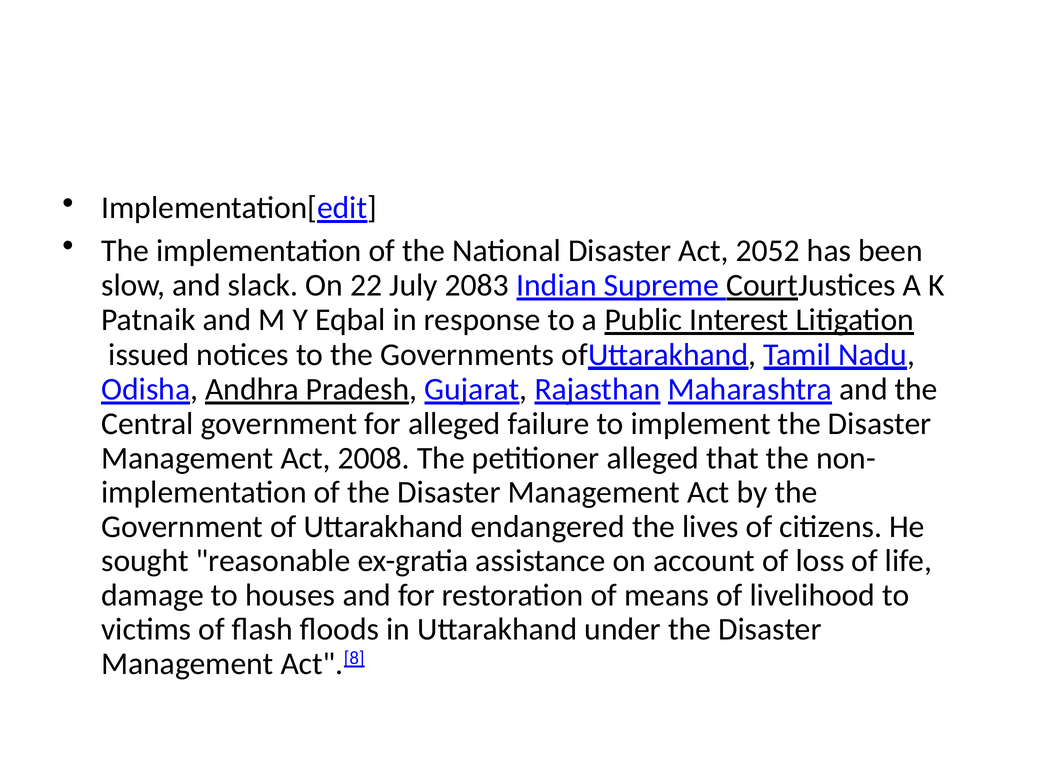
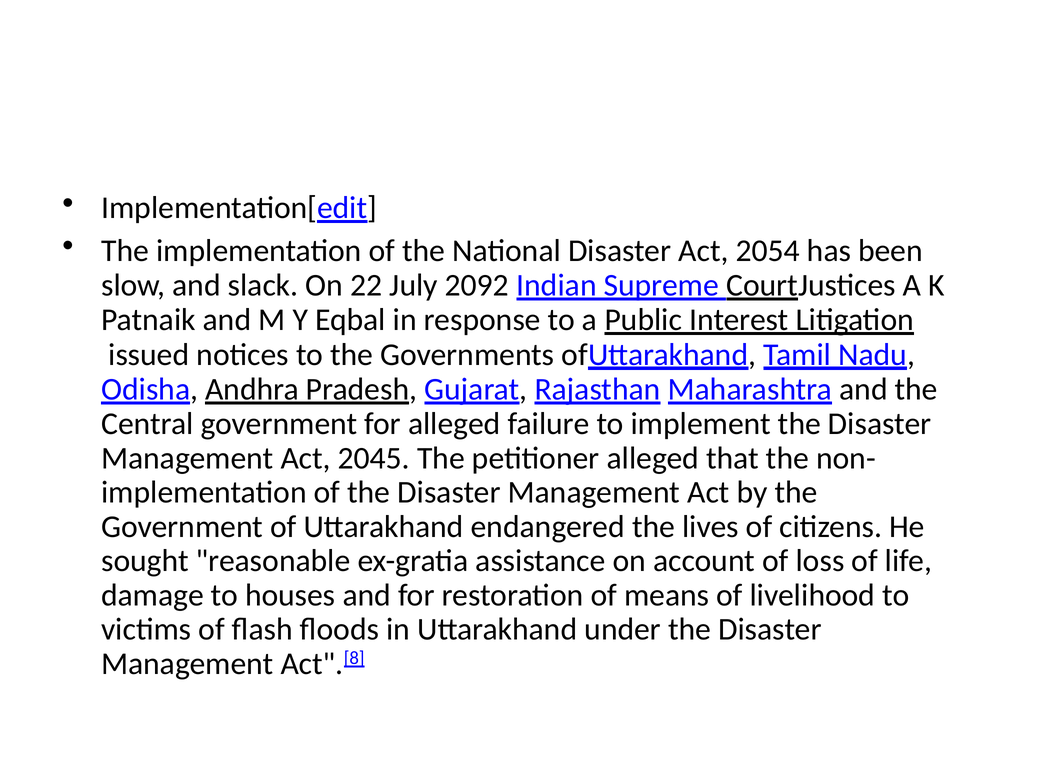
2052: 2052 -> 2054
2083: 2083 -> 2092
2008: 2008 -> 2045
